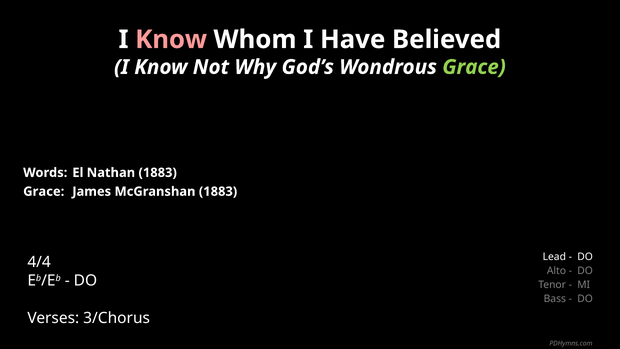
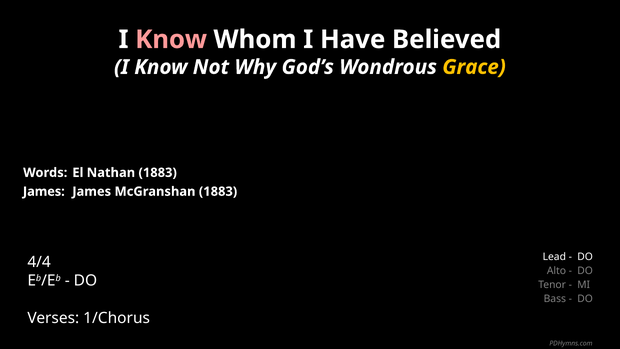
Grace at (474, 67) colour: light green -> yellow
Grace at (44, 191): Grace -> James
3/Chorus: 3/Chorus -> 1/Chorus
